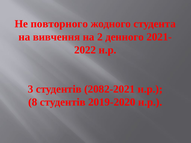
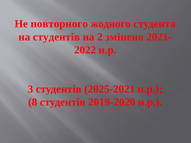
на вивчення: вивчення -> студентів
денного: денного -> змінено
2082-2021: 2082-2021 -> 2025-2021
